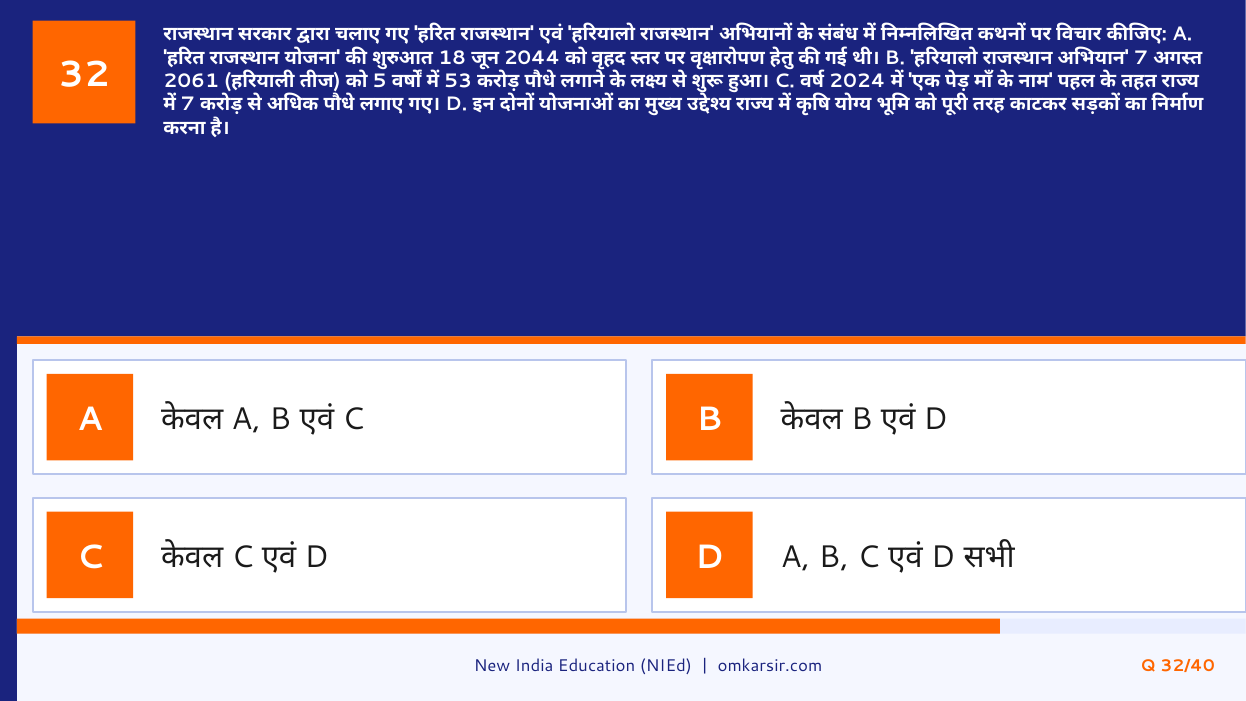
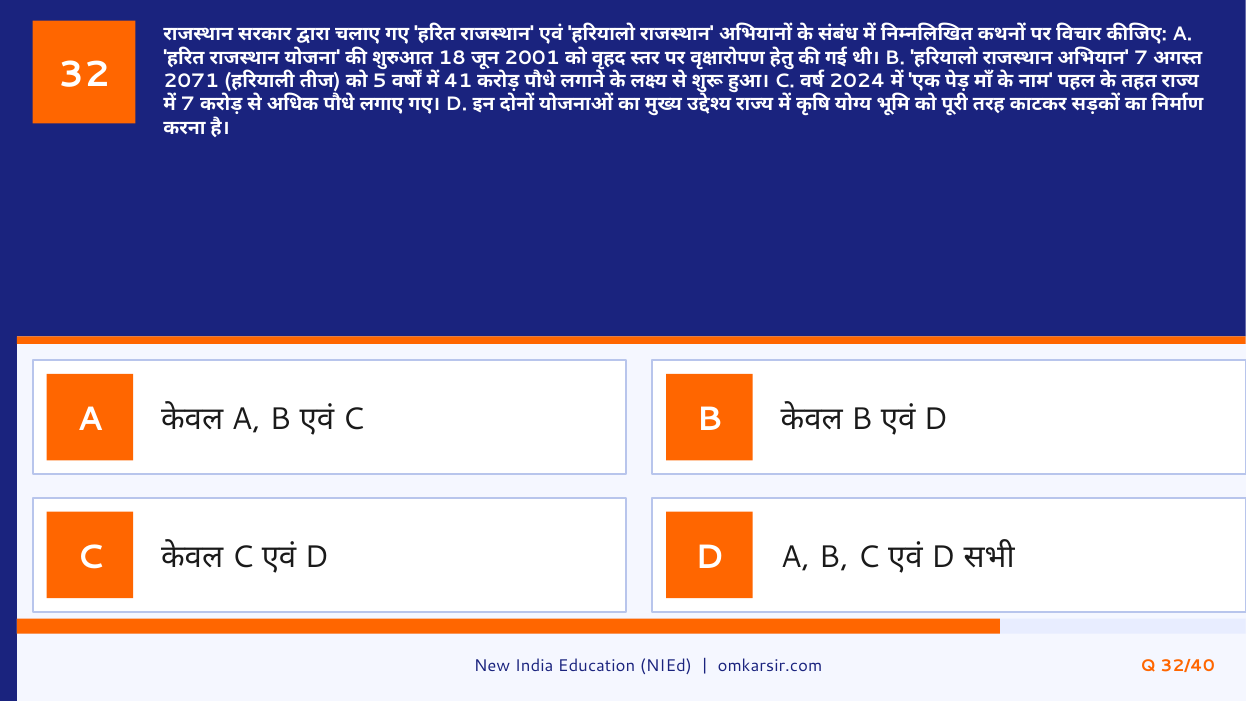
2044: 2044 -> 2001
2061: 2061 -> 2071
53: 53 -> 41
